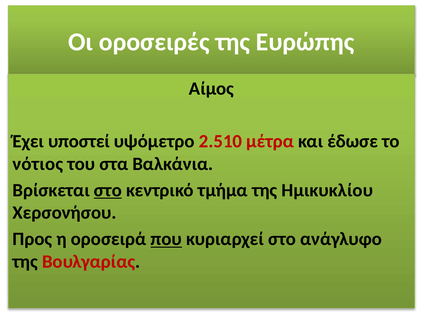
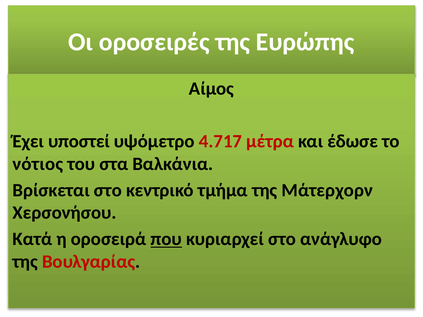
2.510: 2.510 -> 4.717
στο at (108, 190) underline: present -> none
Ημικυκλίου: Ημικυκλίου -> Μάτερχορν
Προς: Προς -> Κατά
